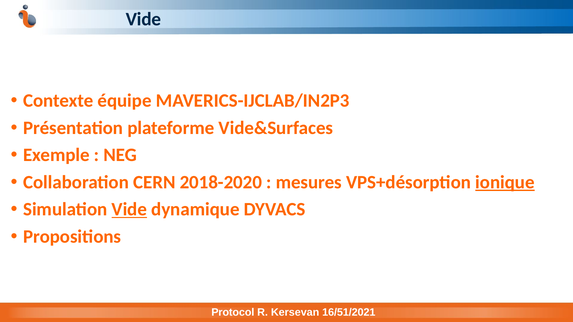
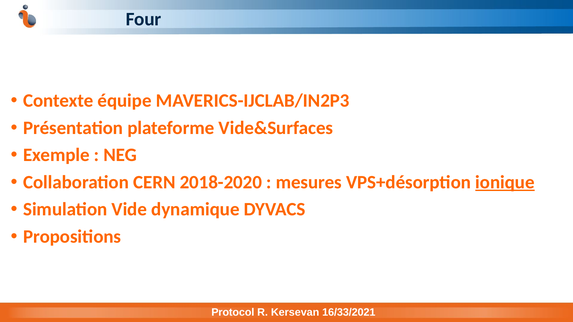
Vide at (143, 19): Vide -> Four
Vide at (129, 210) underline: present -> none
16/51/2021: 16/51/2021 -> 16/33/2021
